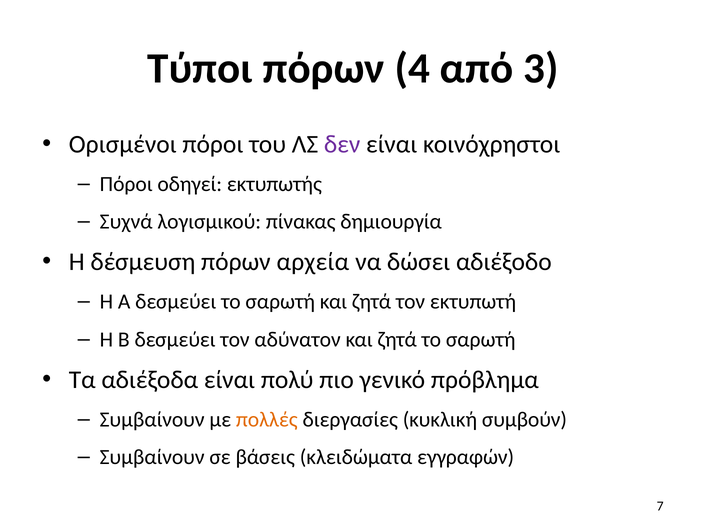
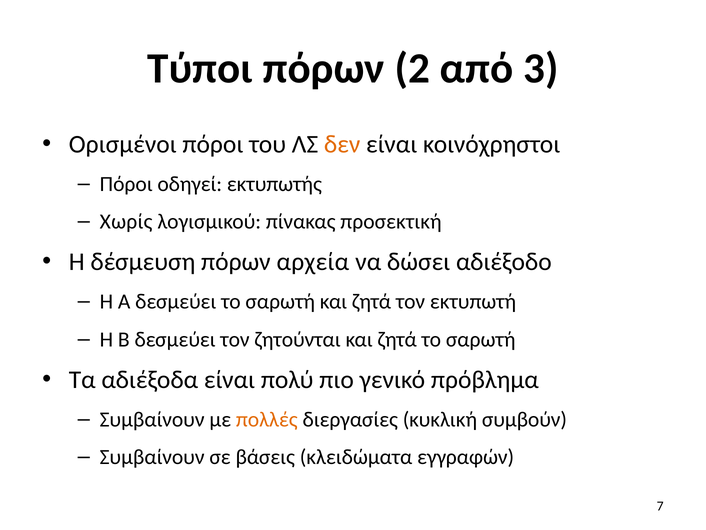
4: 4 -> 2
δεν colour: purple -> orange
Συχνά: Συχνά -> Χωρίς
δημιουργία: δημιουργία -> προσεκτική
αδύνατον: αδύνατον -> ζητούνται
